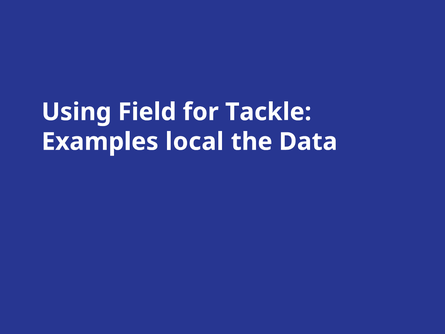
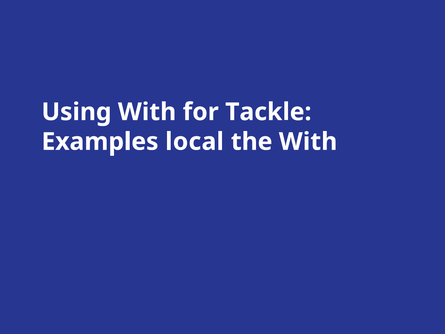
Using Field: Field -> With
the Data: Data -> With
